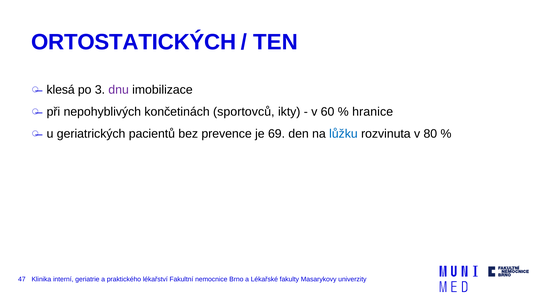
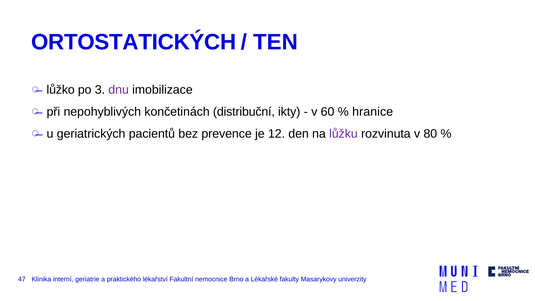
klesá: klesá -> lůžko
sportovců: sportovců -> distribuční
69: 69 -> 12
lůžku colour: blue -> purple
